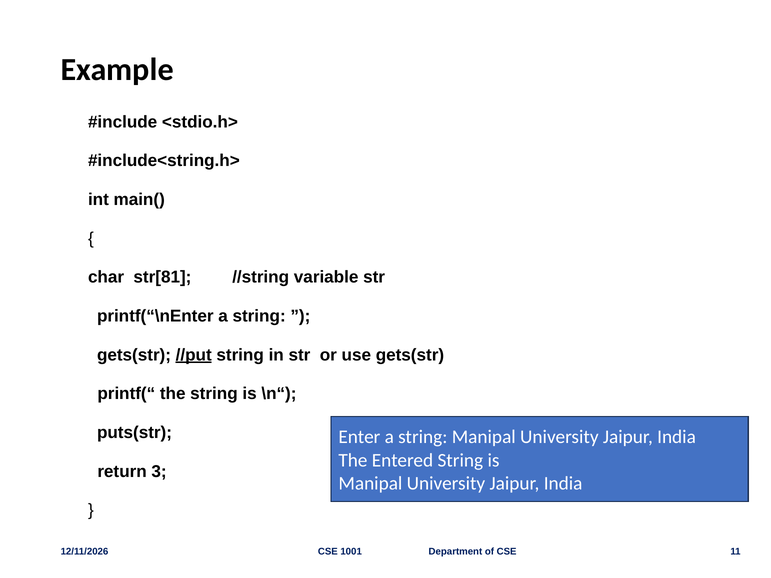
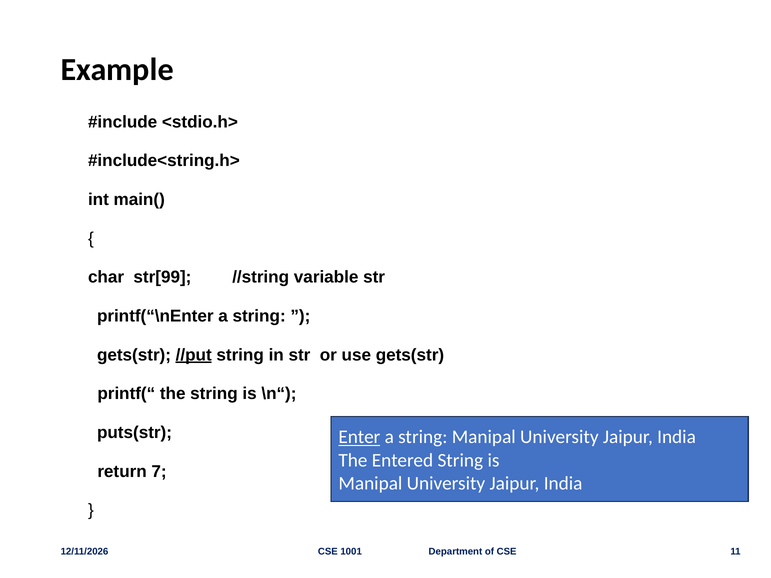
str[81: str[81 -> str[99
Enter underline: none -> present
3: 3 -> 7
